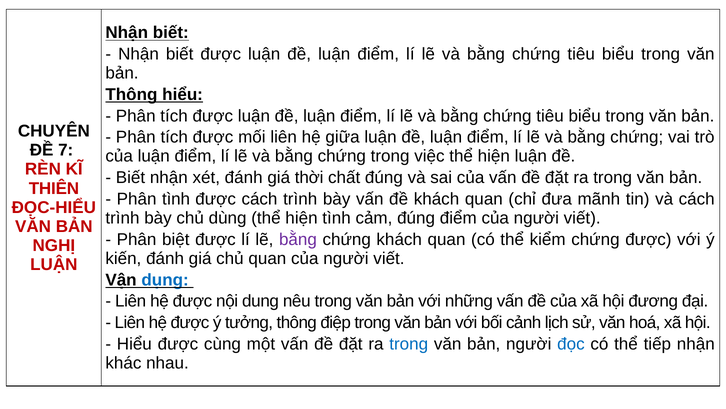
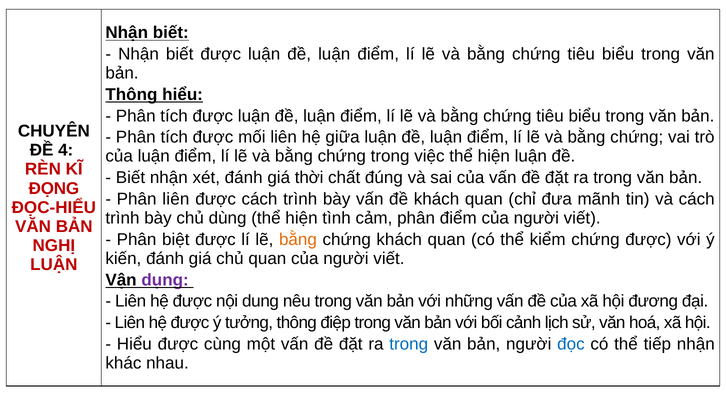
7: 7 -> 4
THIÊN: THIÊN -> ĐỌNG
Phân tình: tình -> liên
cảm đúng: đúng -> phân
bằng at (298, 239) colour: purple -> orange
dụng colour: blue -> purple
